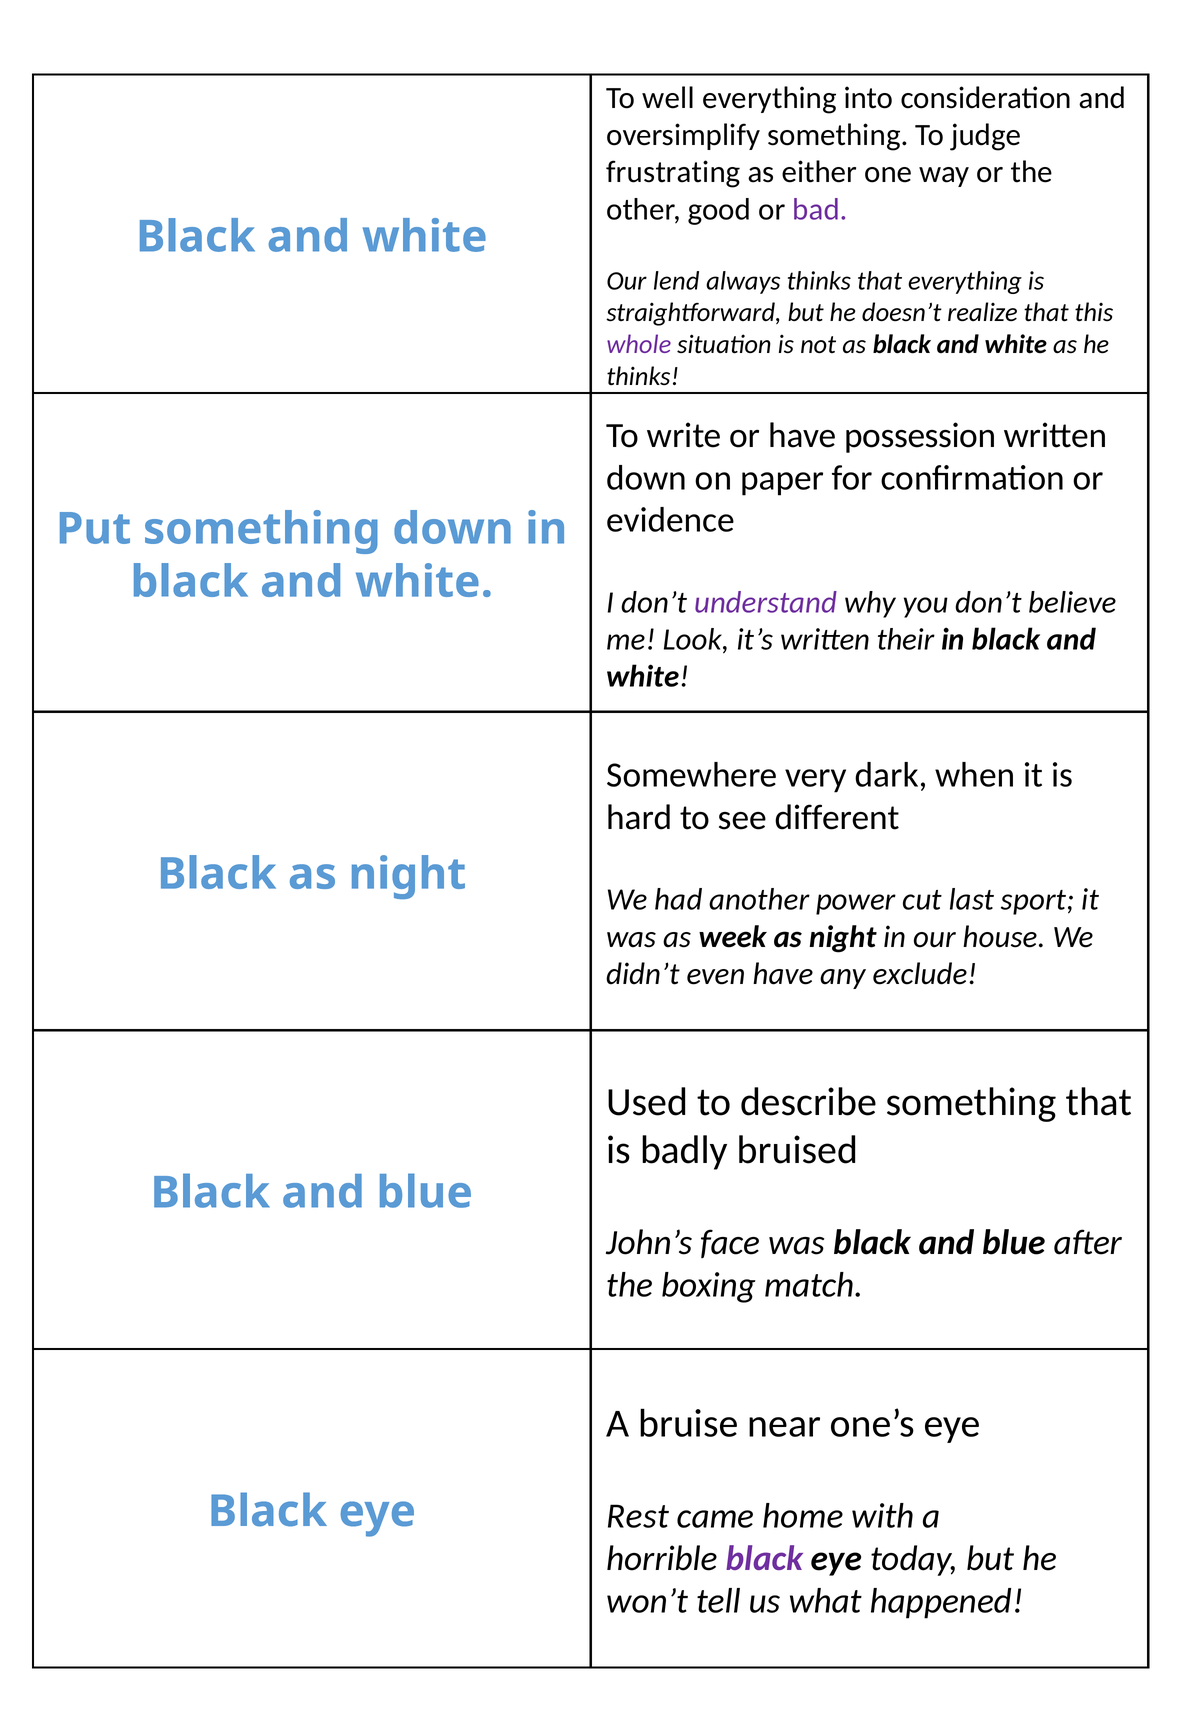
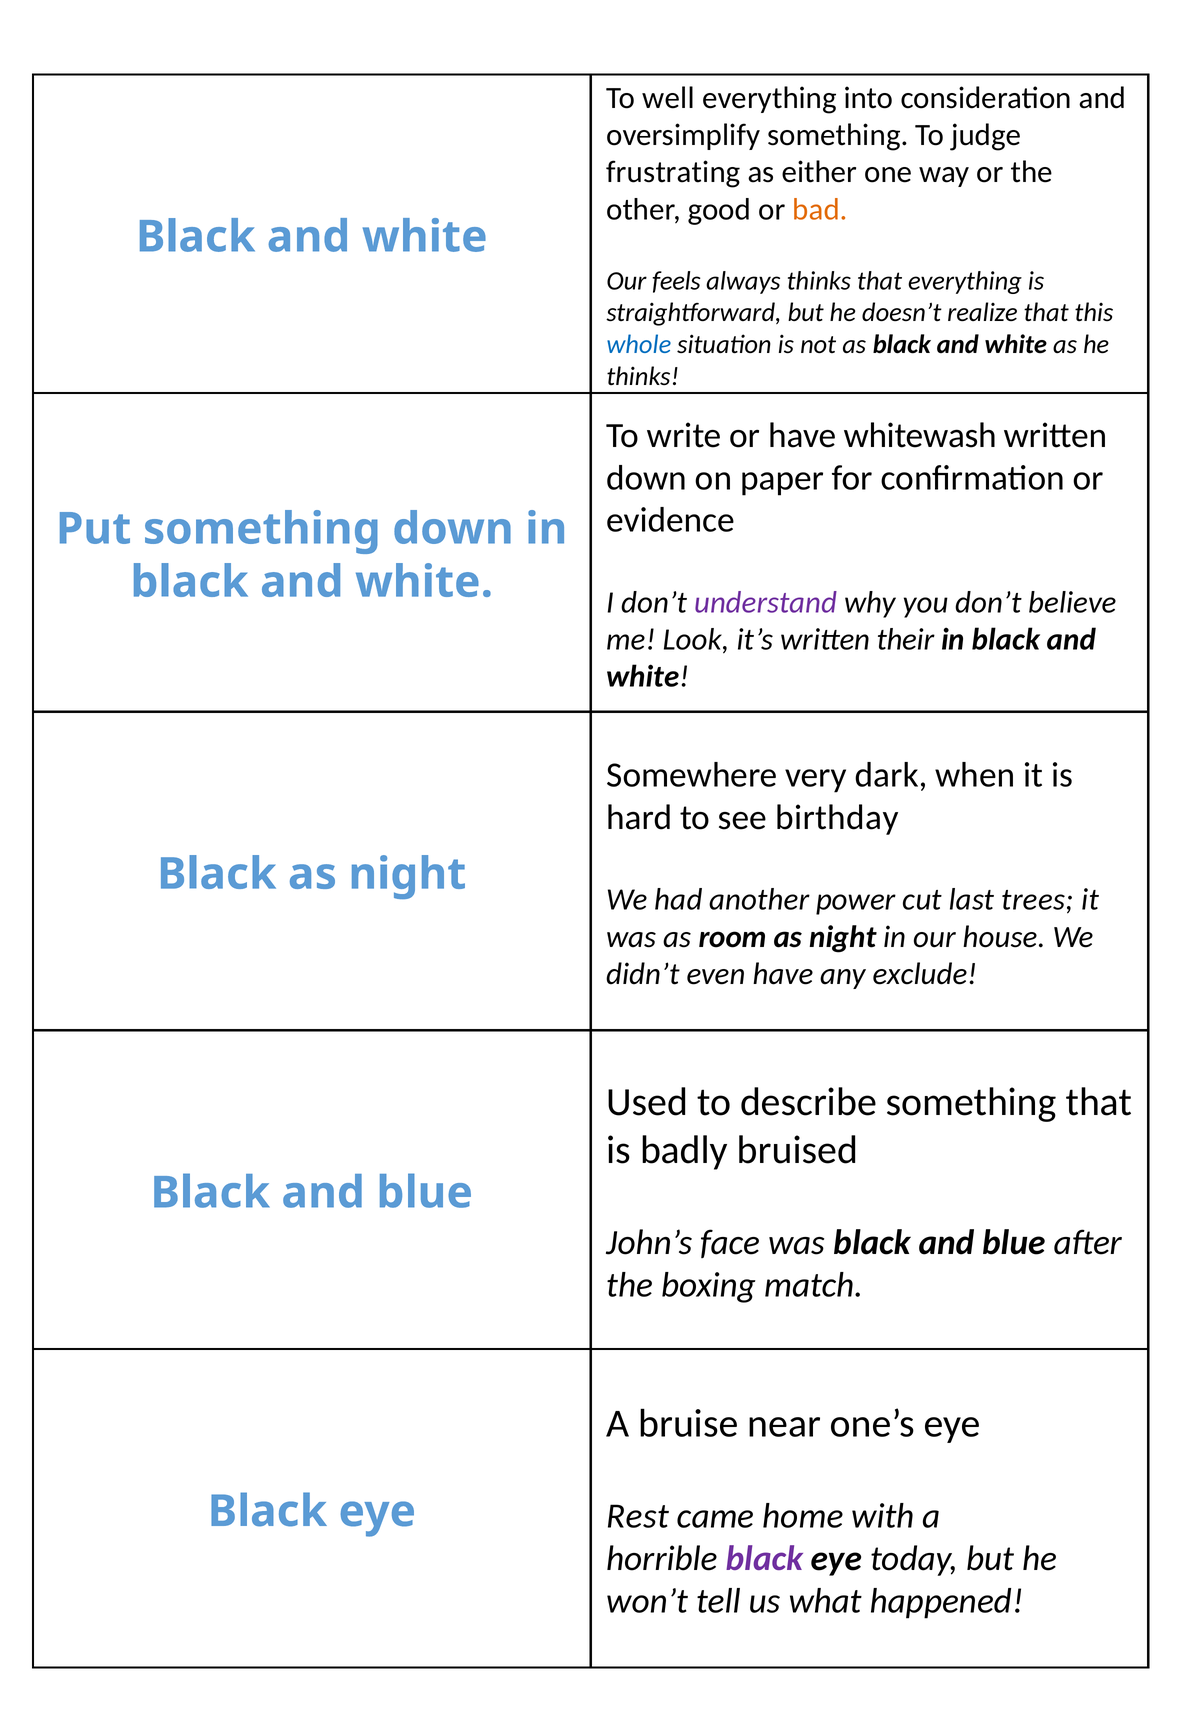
bad colour: purple -> orange
lend: lend -> feels
whole colour: purple -> blue
possession: possession -> whitewash
different: different -> birthday
sport: sport -> trees
week: week -> room
